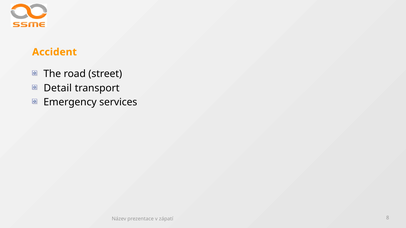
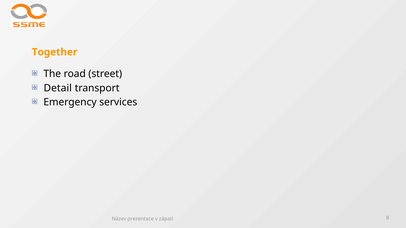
Accident: Accident -> Together
